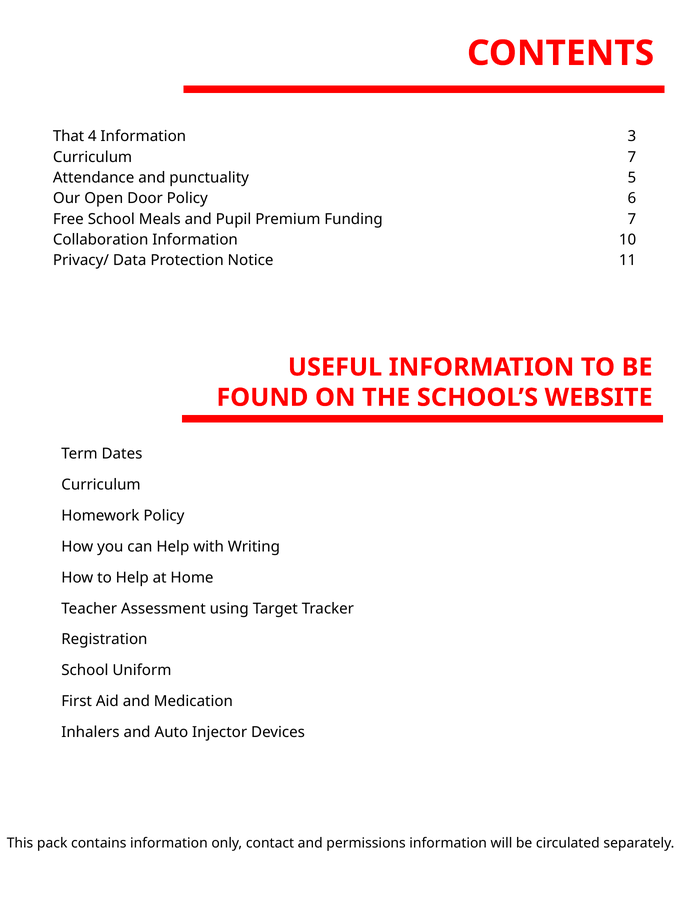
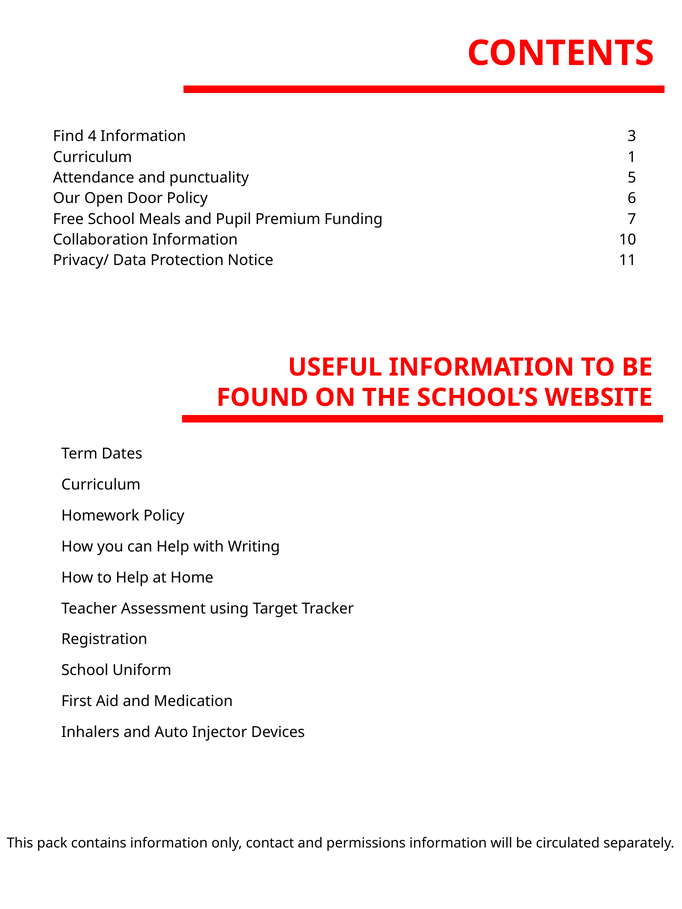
That: That -> Find
Curriculum 7: 7 -> 1
